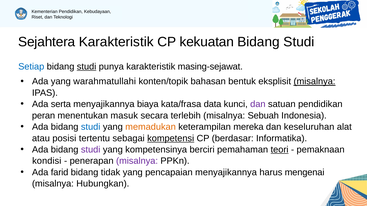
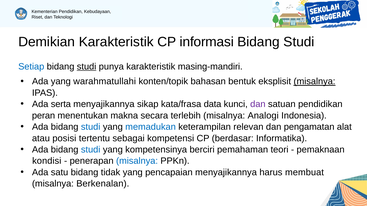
Sejahtera: Sejahtera -> Demikian
kekuatan: kekuatan -> informasi
masing-sejawat: masing-sejawat -> masing-mandiri
biaya: biaya -> sikap
masuk: masuk -> makna
Sebuah: Sebuah -> Analogi
memadukan colour: orange -> blue
mereka: mereka -> relevan
keseluruhan: keseluruhan -> pengamatan
kompetensi underline: present -> none
studi at (91, 150) colour: purple -> blue
teori underline: present -> none
misalnya at (137, 161) colour: purple -> blue
farid: farid -> satu
mengenai: mengenai -> membuat
Hubungkan: Hubungkan -> Berkenalan
